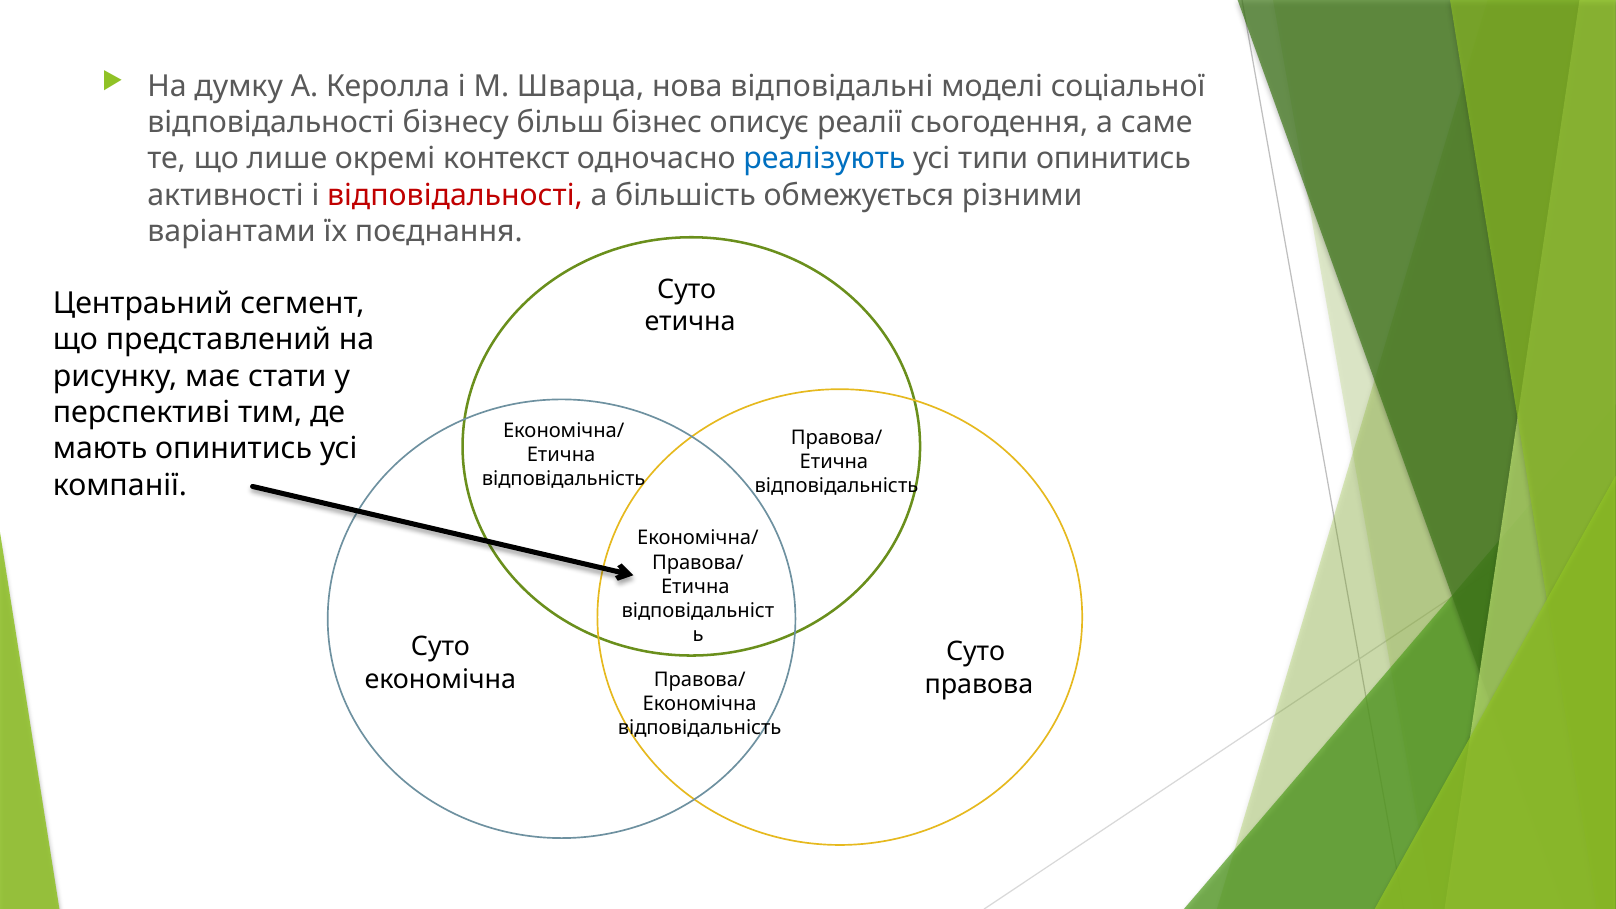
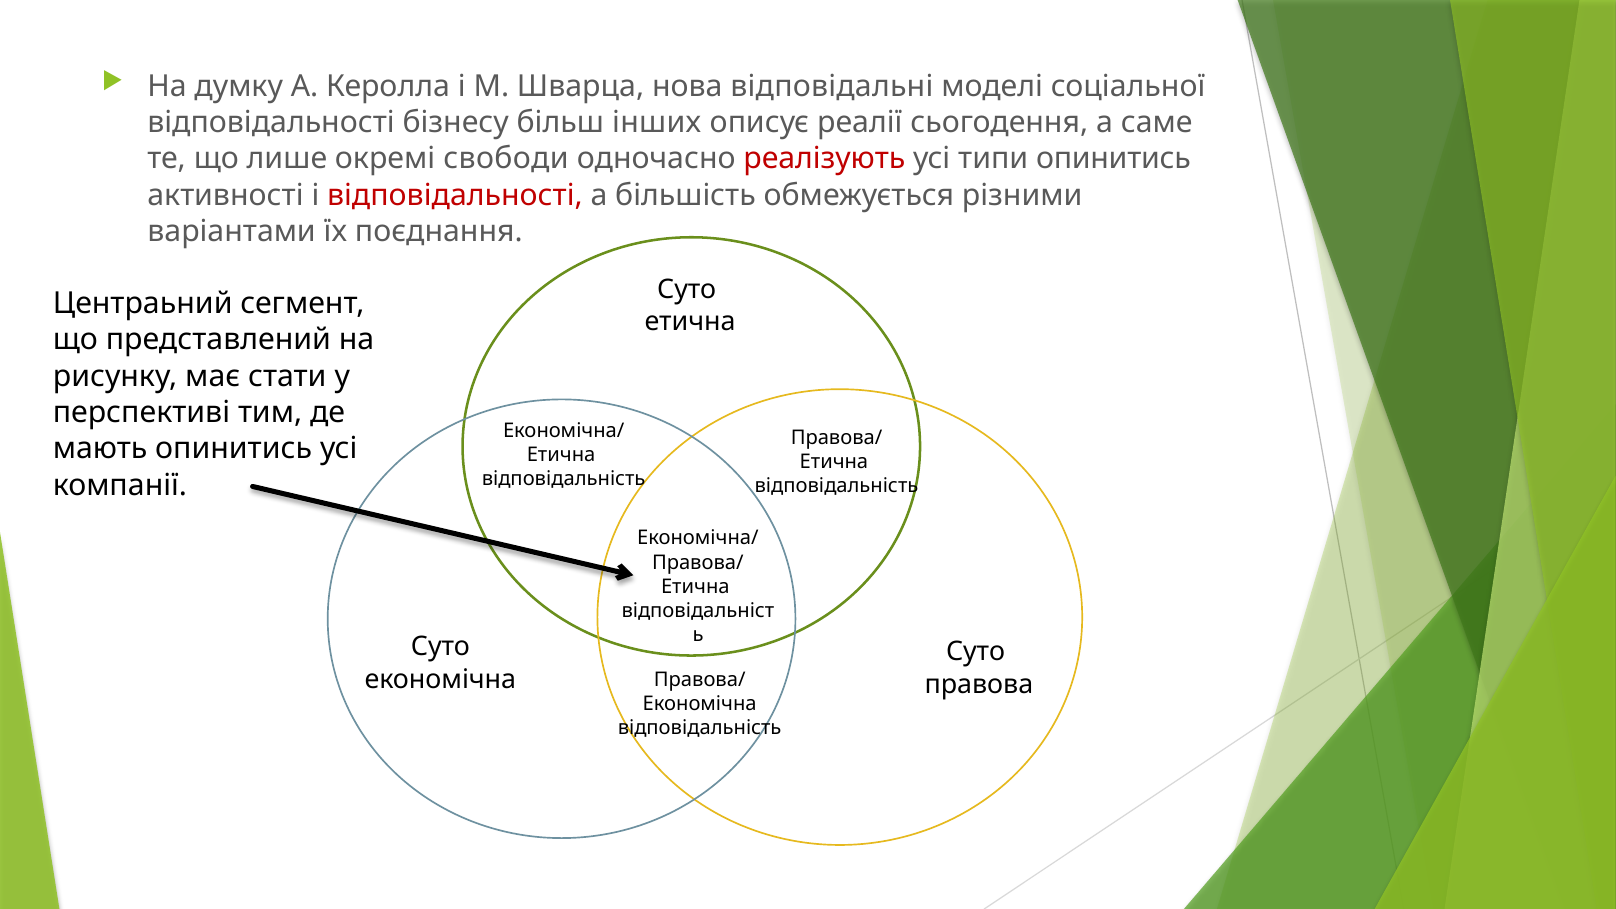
бізнес: бізнес -> інших
контекст: контекст -> свободи
реалізують colour: blue -> red
